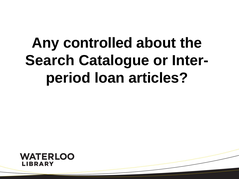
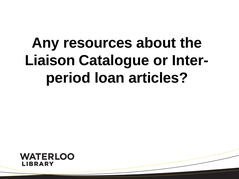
controlled: controlled -> resources
Search: Search -> Liaison
